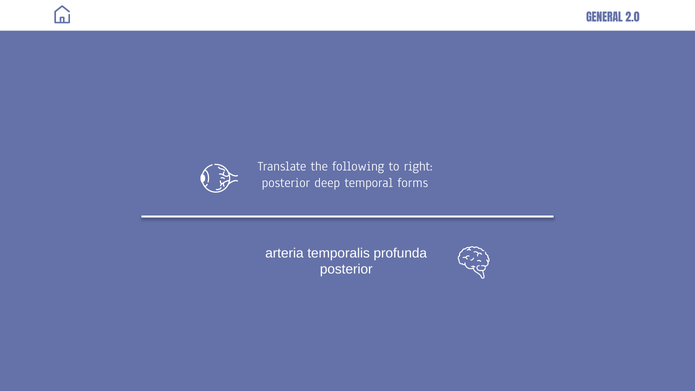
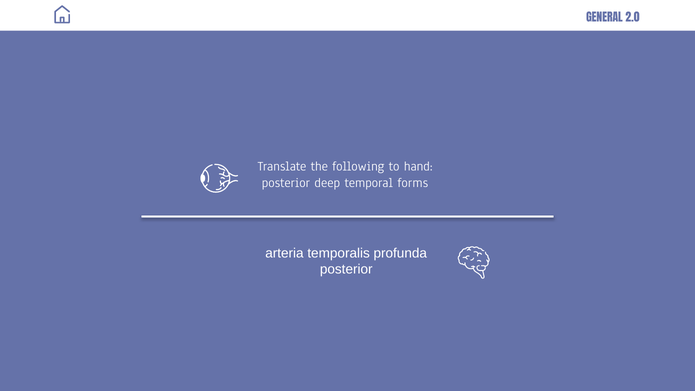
right: right -> hand
